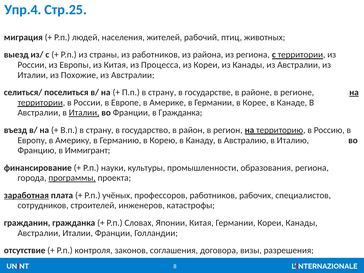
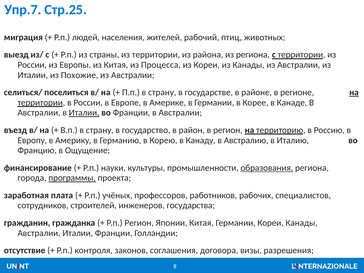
Упр.4: Упр.4 -> Упр.7
из работников: работников -> территории
Франции в Гражданка: Гражданка -> Австралии
Иммигрант: Иммигрант -> Ощущение
образования underline: none -> present
заработная underline: present -> none
катастрофы: катастрофы -> государства
Р.п Словах: Словах -> Регион
